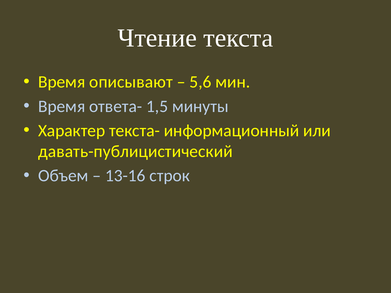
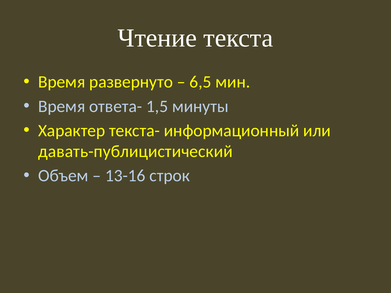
описывают: описывают -> развернуто
5,6: 5,6 -> 6,5
